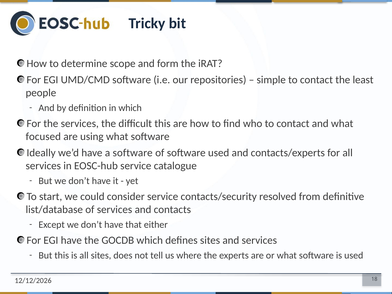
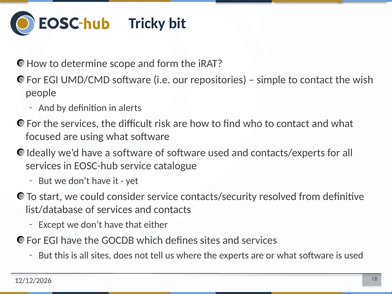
least: least -> wish
in which: which -> alerts
difficult this: this -> risk
